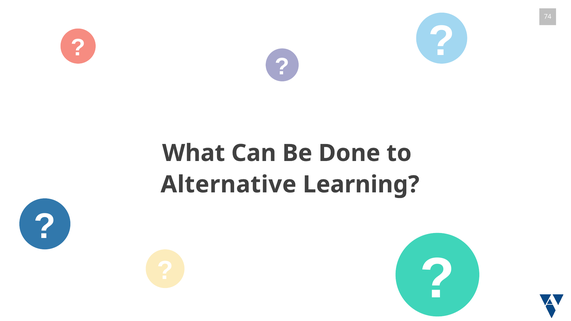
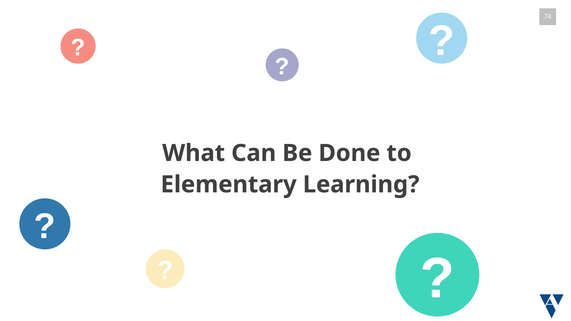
Alternative: Alternative -> Elementary
